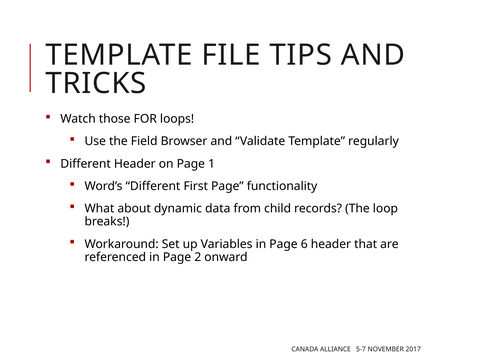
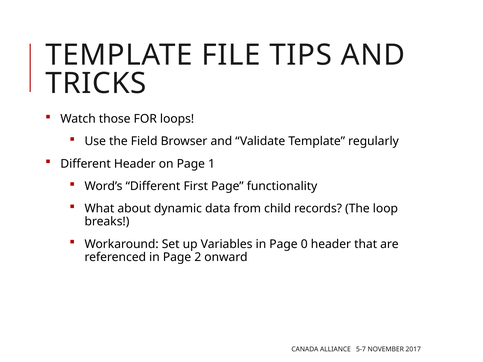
6: 6 -> 0
